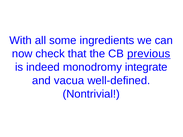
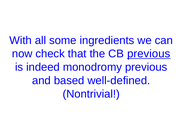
monodromy integrate: integrate -> previous
vacua: vacua -> based
